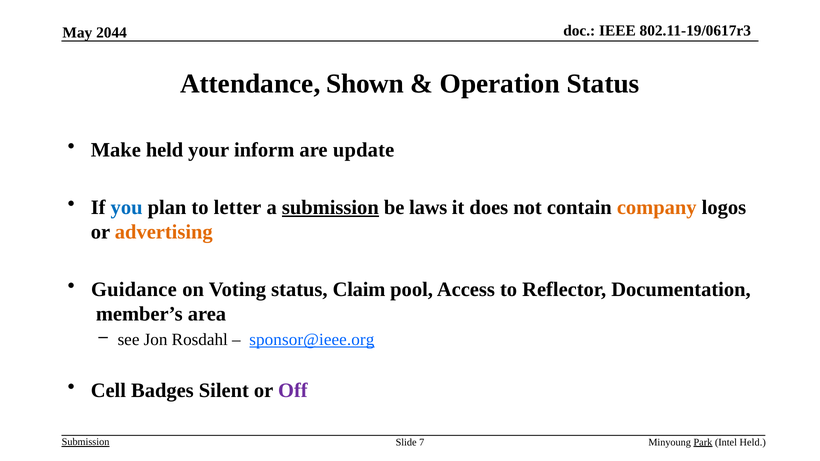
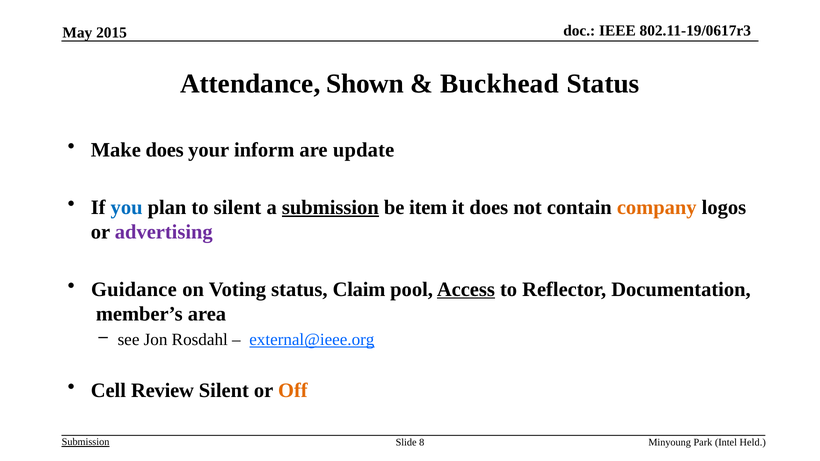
2044: 2044 -> 2015
Operation: Operation -> Buckhead
Make held: held -> does
to letter: letter -> silent
laws: laws -> item
advertising colour: orange -> purple
Access underline: none -> present
sponsor@ieee.org: sponsor@ieee.org -> external@ieee.org
Badges: Badges -> Review
Off colour: purple -> orange
7: 7 -> 8
Park underline: present -> none
